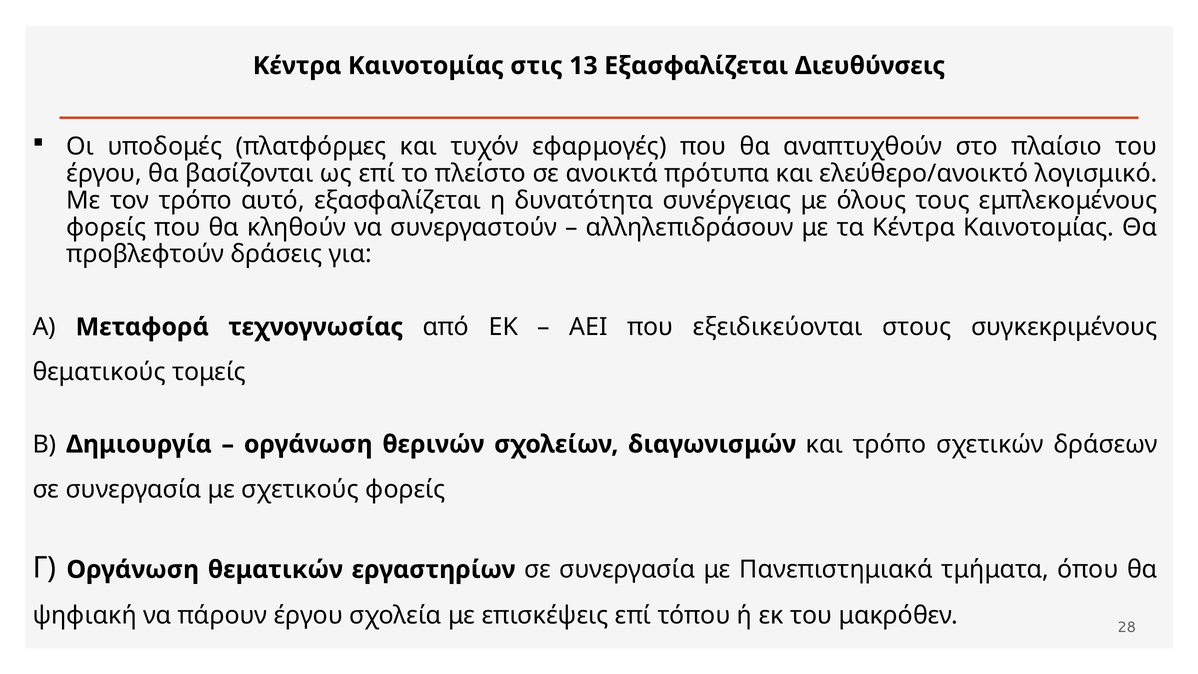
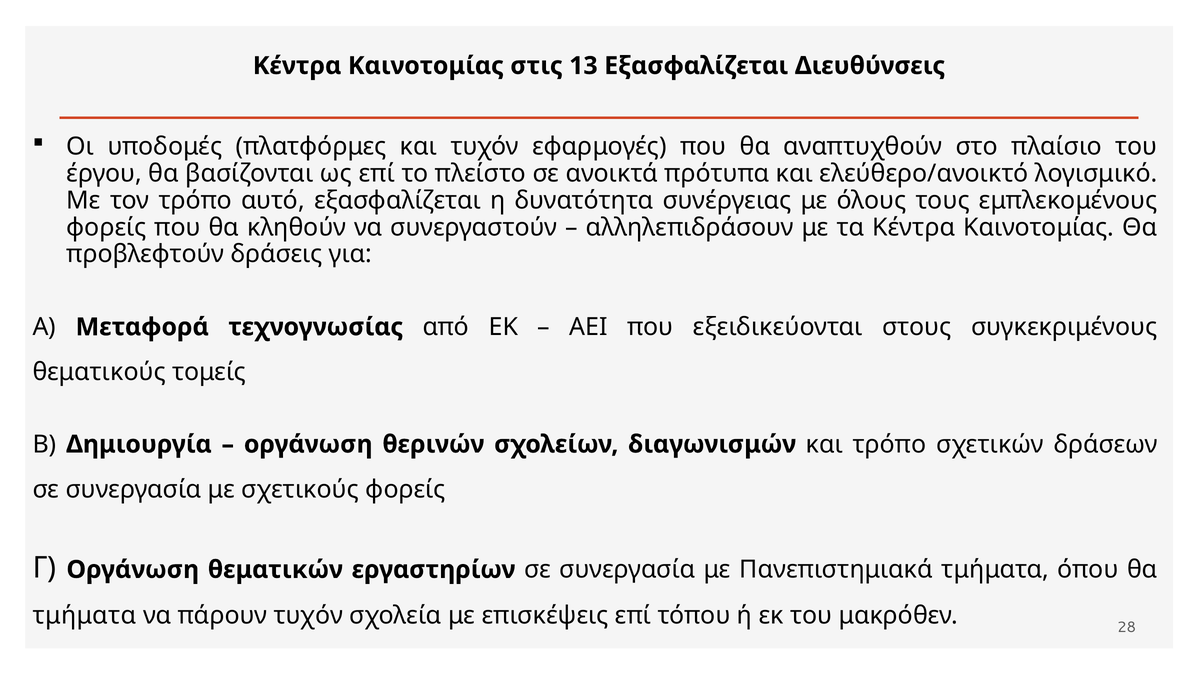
ψηφιακή at (85, 615): ψηφιακή -> τμήματα
πάρουν έργου: έργου -> τυχόν
